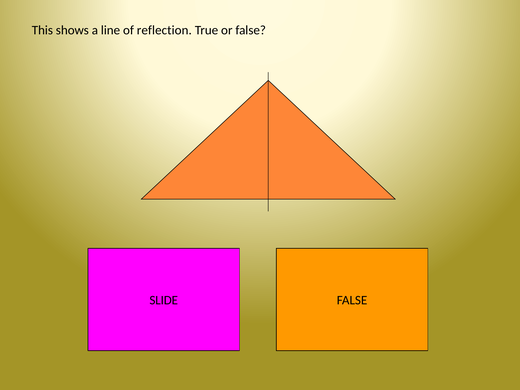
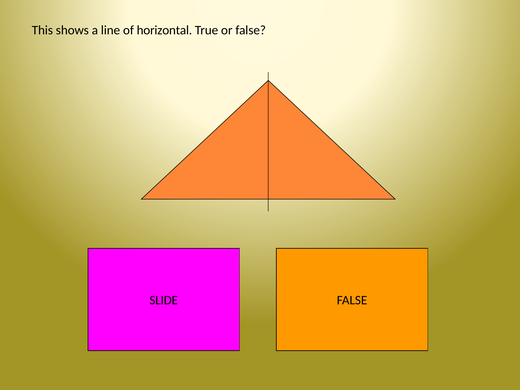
reflection: reflection -> horizontal
